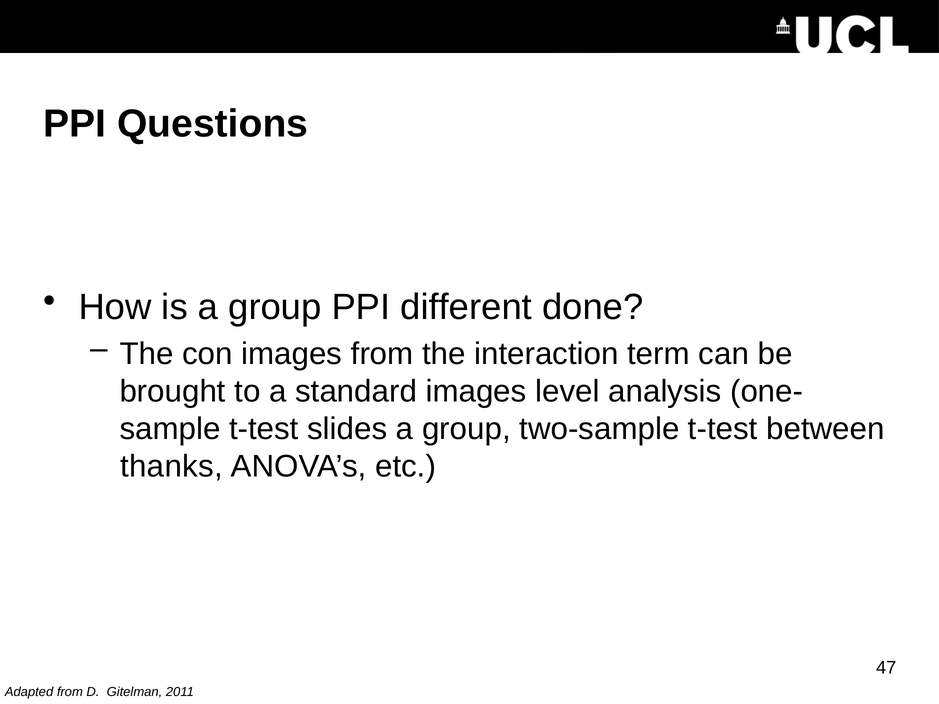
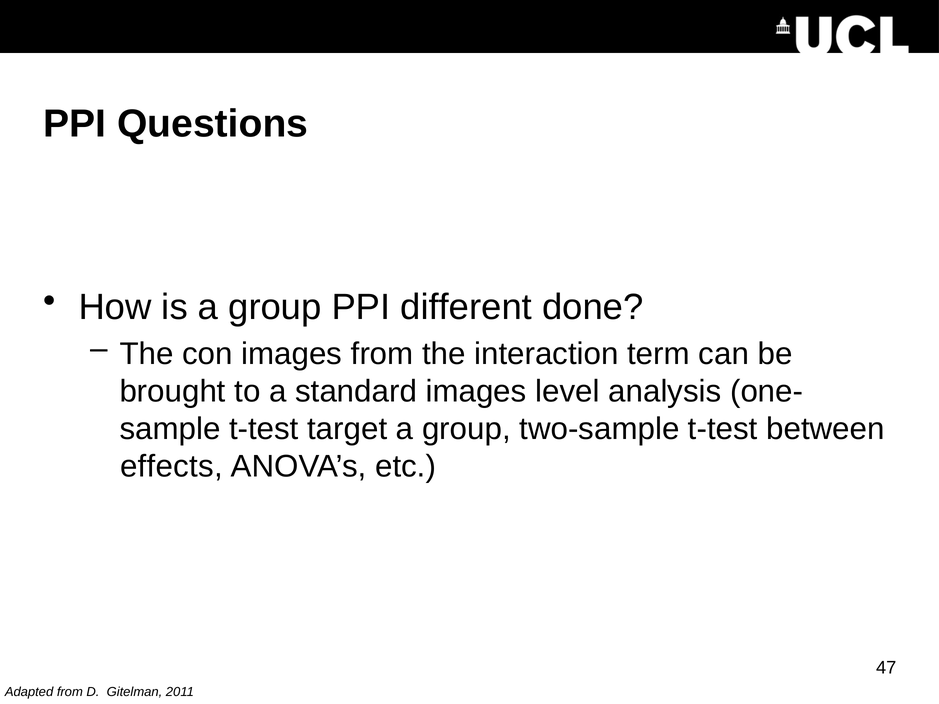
slides: slides -> target
thanks: thanks -> effects
